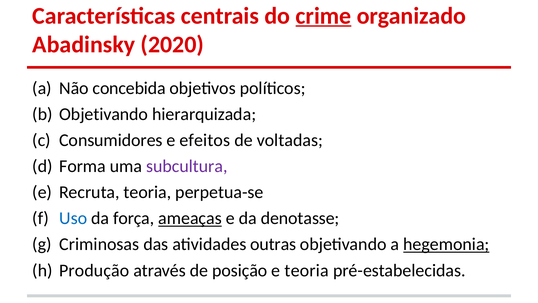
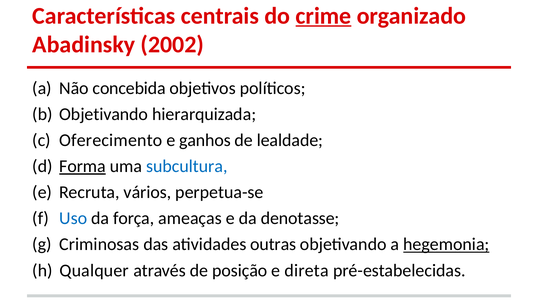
2020: 2020 -> 2002
Consumidores: Consumidores -> Oferecimento
efeitos: efeitos -> ganhos
voltadas: voltadas -> lealdade
Forma underline: none -> present
subcultura colour: purple -> blue
Recruta teoria: teoria -> vários
ameaças underline: present -> none
Produção: Produção -> Qualquer
e teoria: teoria -> direta
